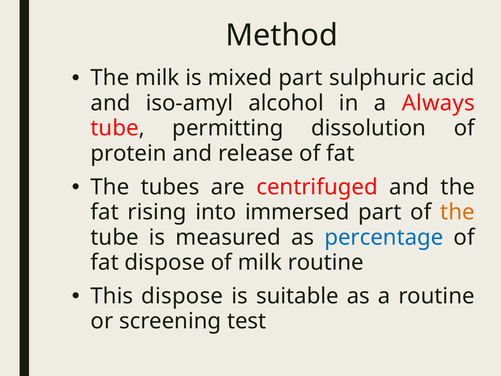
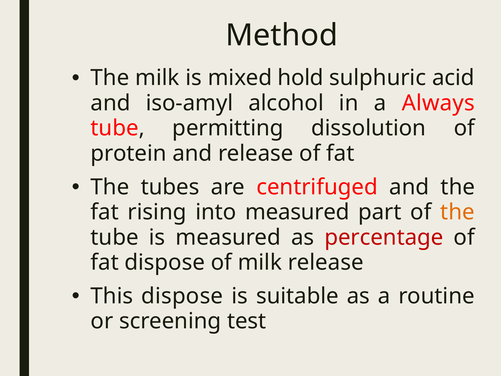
mixed part: part -> hold
into immersed: immersed -> measured
percentage colour: blue -> red
milk routine: routine -> release
